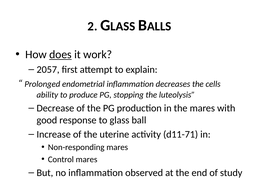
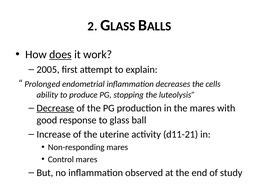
2057: 2057 -> 2005
Decrease underline: none -> present
d11-71: d11-71 -> d11-21
